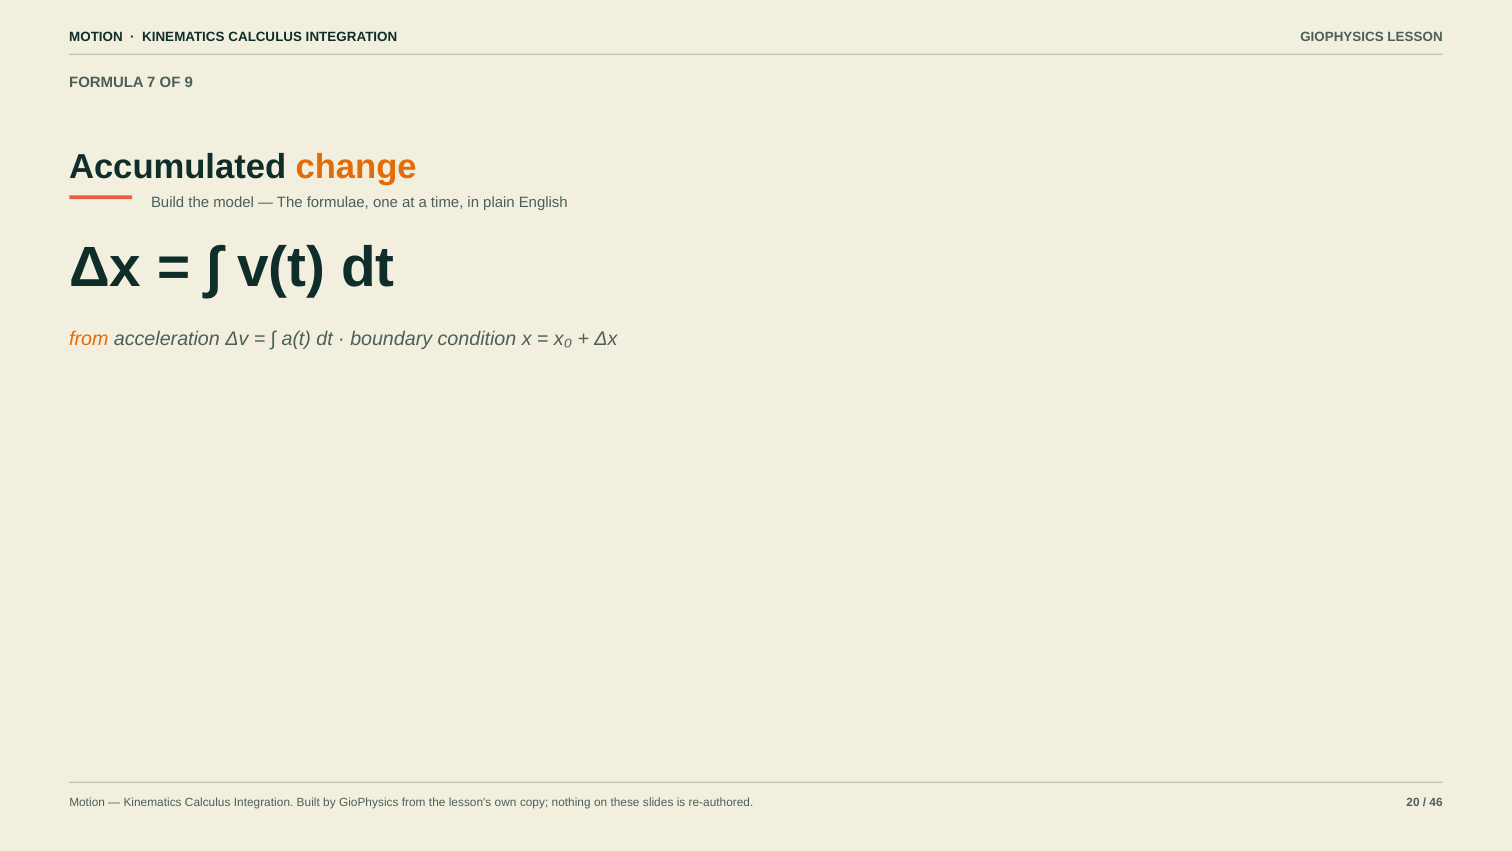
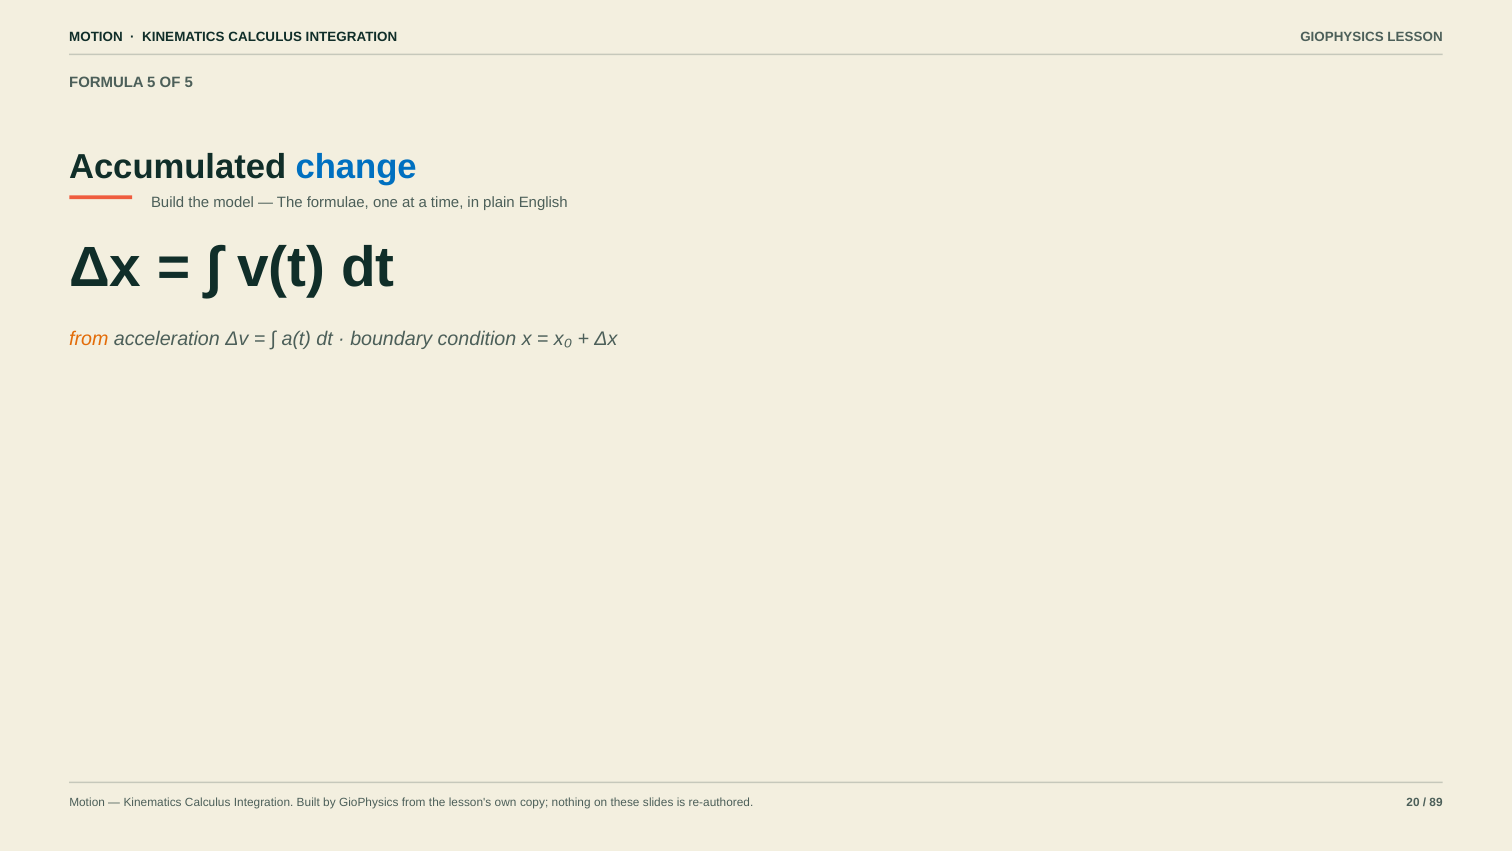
FORMULA 7: 7 -> 5
OF 9: 9 -> 5
change colour: orange -> blue
46: 46 -> 89
